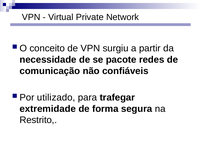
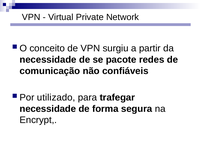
extremidade at (48, 109): extremidade -> necessidade
Restrito: Restrito -> Encrypt
